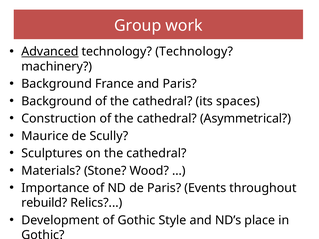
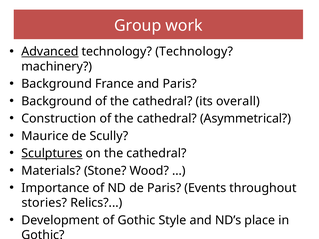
spaces: spaces -> overall
Sculptures underline: none -> present
rebuild: rebuild -> stories
